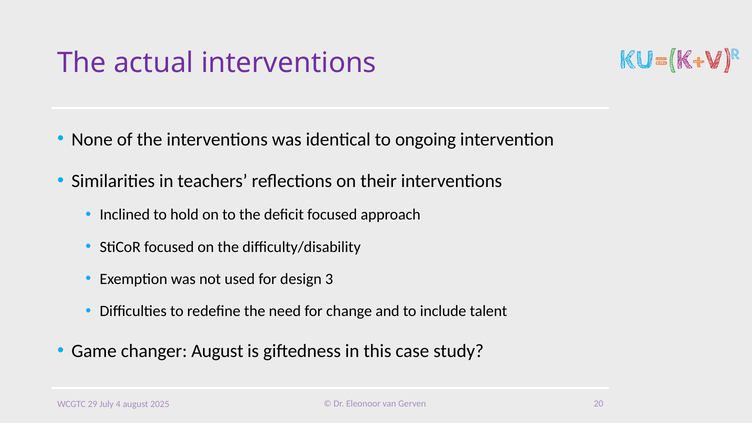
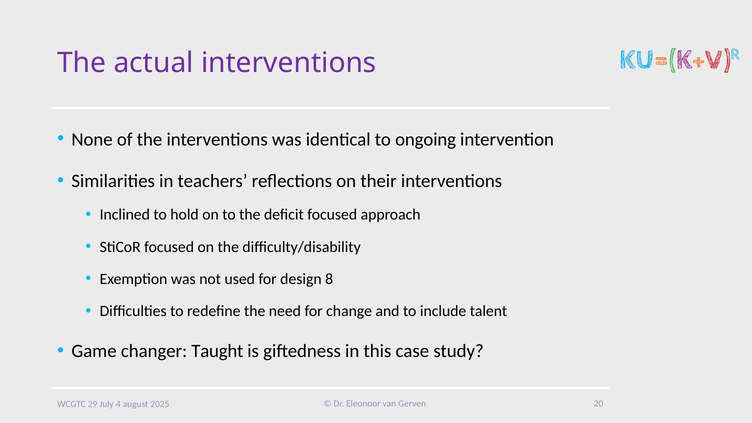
3: 3 -> 8
changer August: August -> Taught
